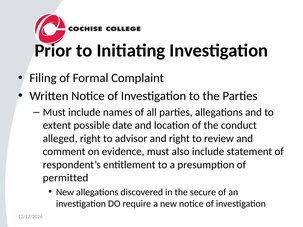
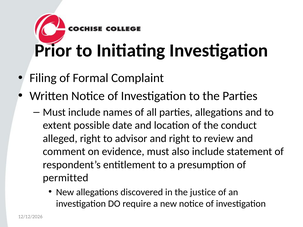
secure: secure -> justice
